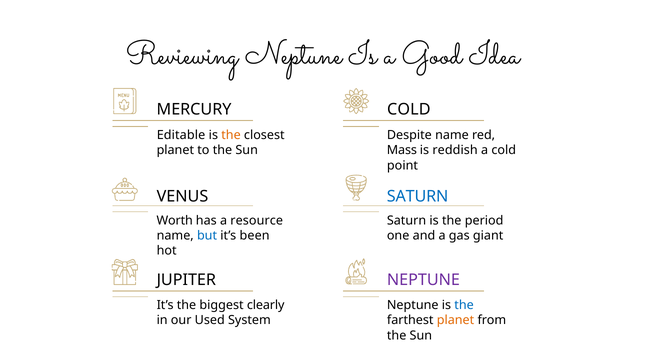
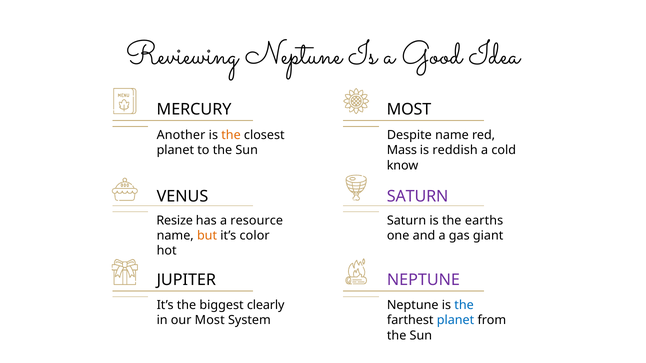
COLD at (409, 109): COLD -> MOST
Editable: Editable -> Another
point: point -> know
SATURN at (418, 197) colour: blue -> purple
Worth: Worth -> Resize
period: period -> earths
but colour: blue -> orange
been: been -> color
our Used: Used -> Most
planet at (456, 321) colour: orange -> blue
